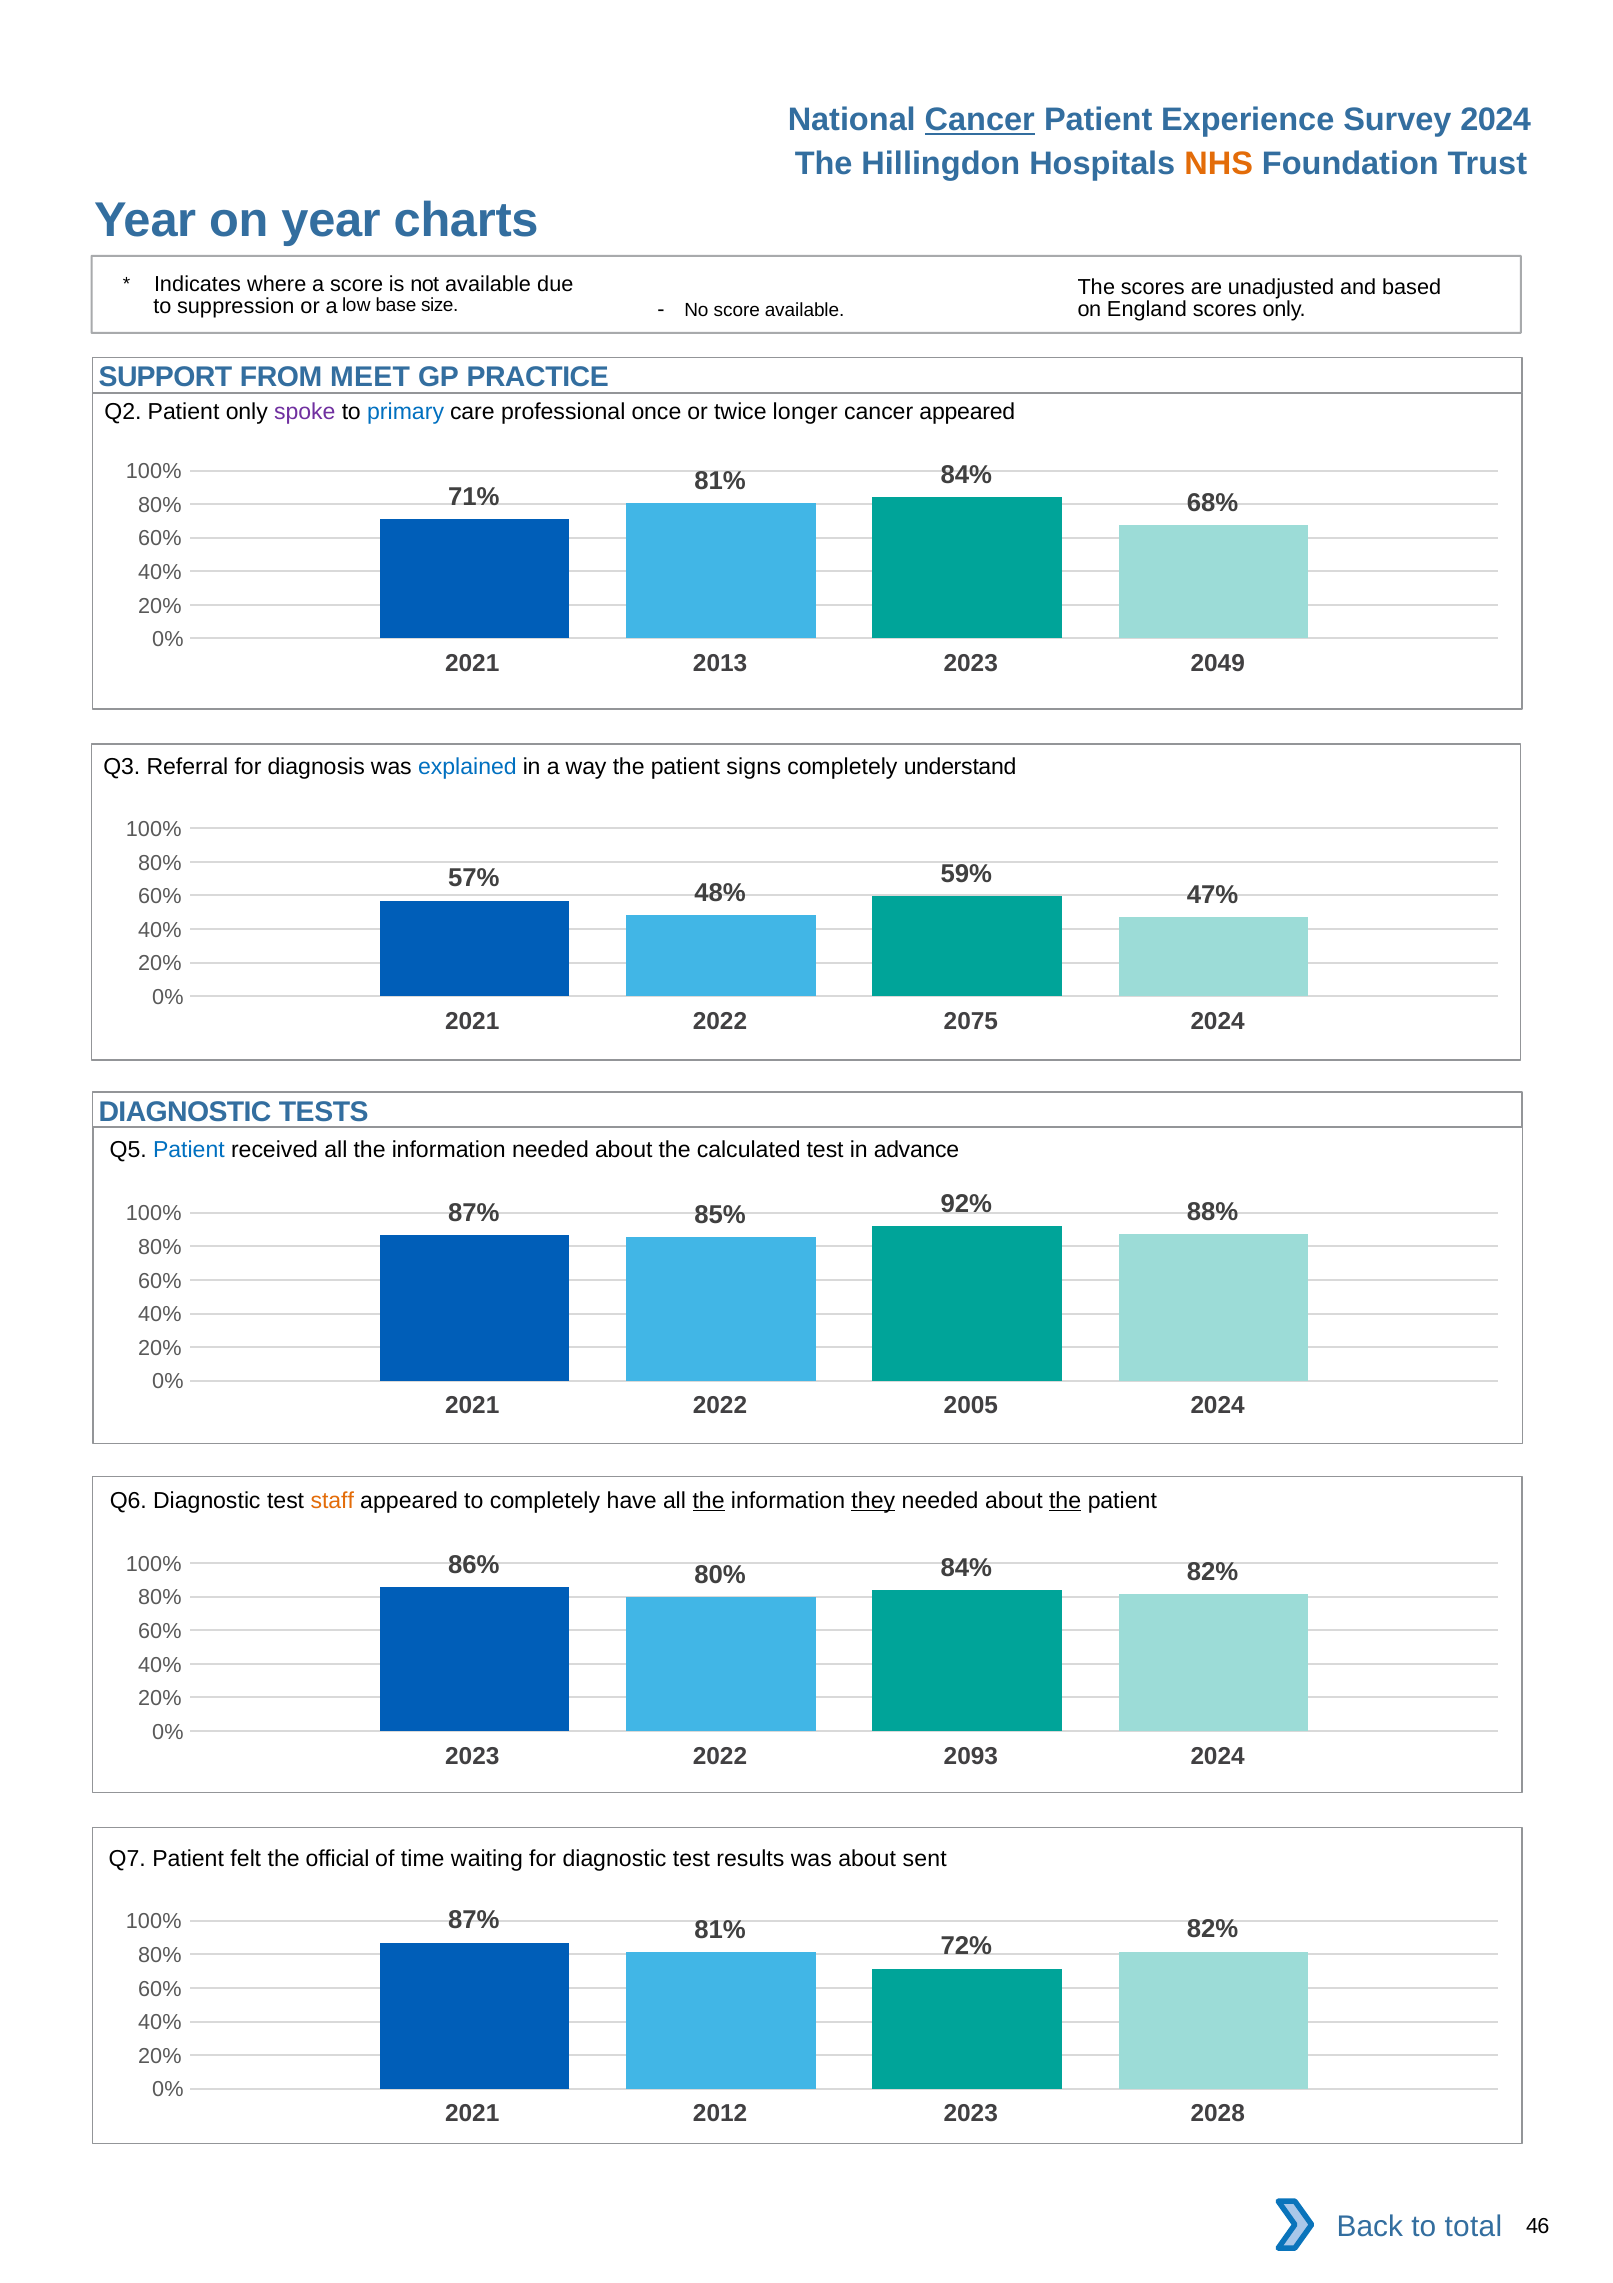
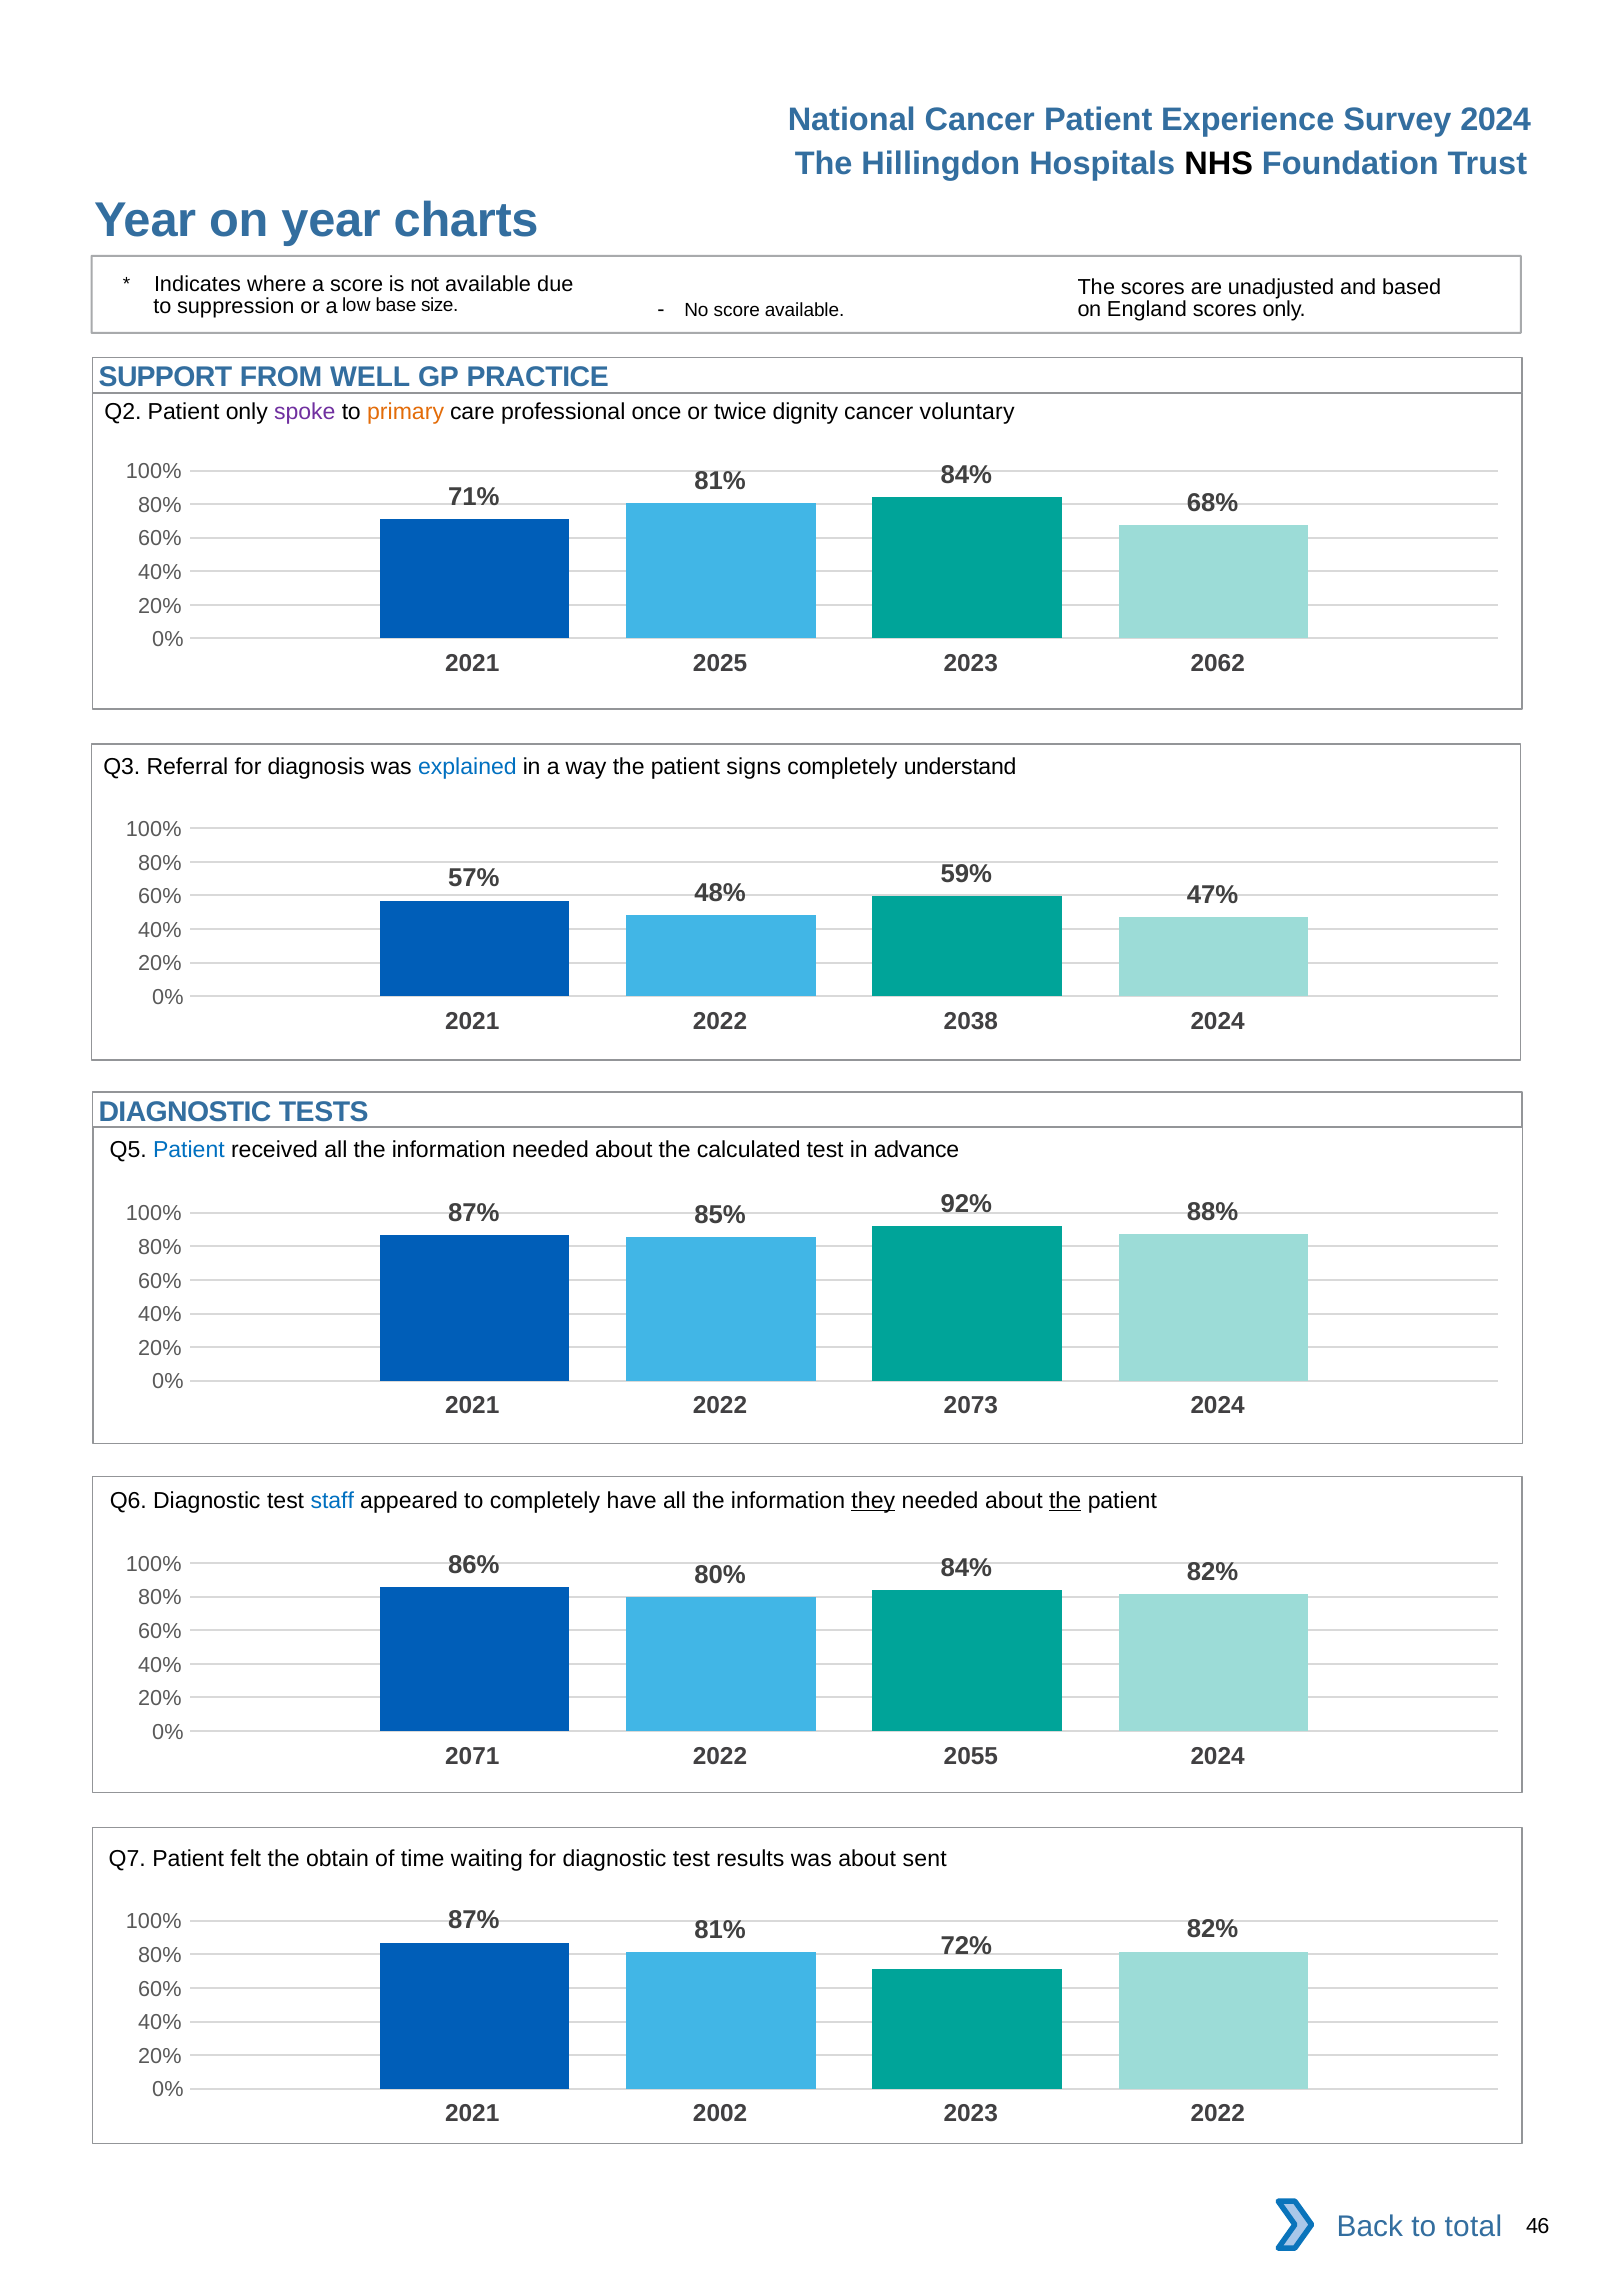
Cancer at (980, 120) underline: present -> none
NHS colour: orange -> black
MEET: MEET -> WELL
primary colour: blue -> orange
longer: longer -> dignity
cancer appeared: appeared -> voluntary
2013: 2013 -> 2025
2049: 2049 -> 2062
2075: 2075 -> 2038
2005: 2005 -> 2073
staff colour: orange -> blue
the at (709, 1500) underline: present -> none
2023 at (472, 1756): 2023 -> 2071
2093: 2093 -> 2055
official: official -> obtain
2012: 2012 -> 2002
2023 2028: 2028 -> 2022
